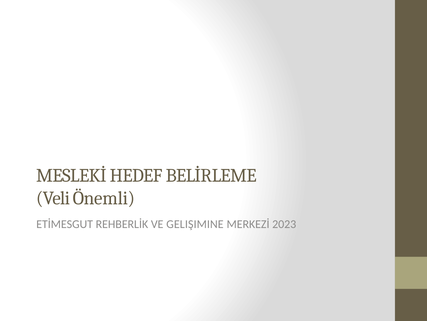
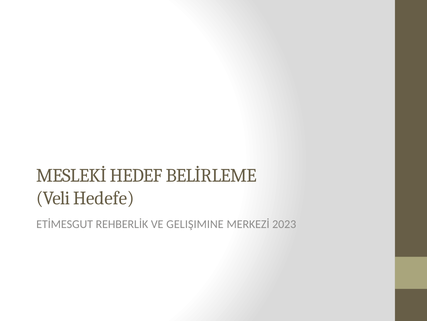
Önemli: Önemli -> Hedefe
